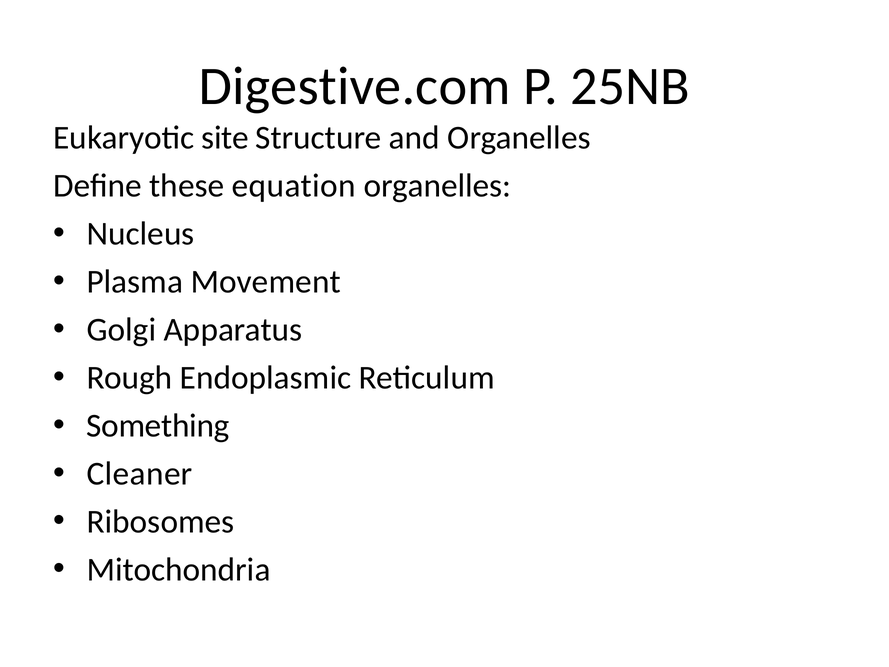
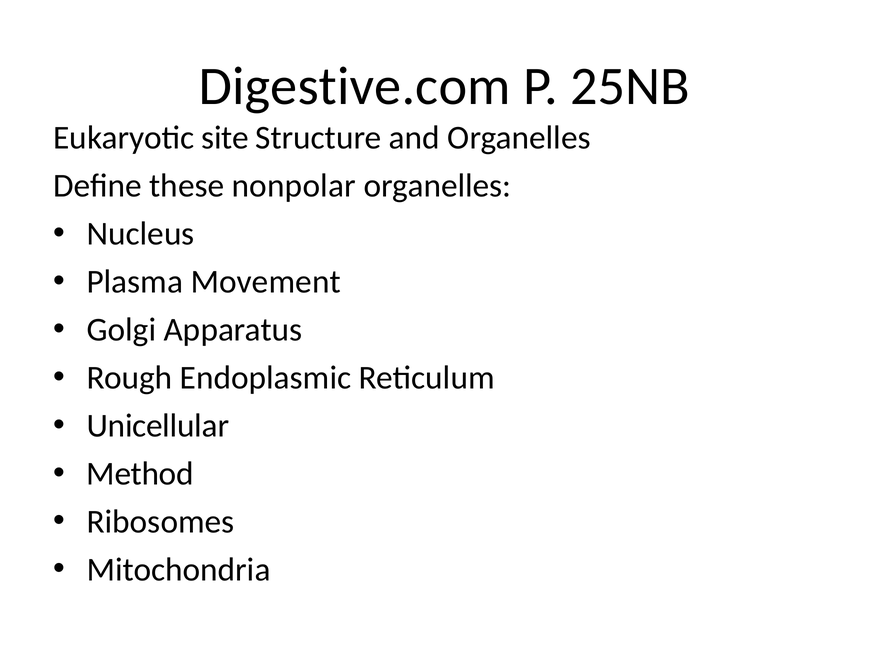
equation: equation -> nonpolar
Something: Something -> Unicellular
Cleaner: Cleaner -> Method
